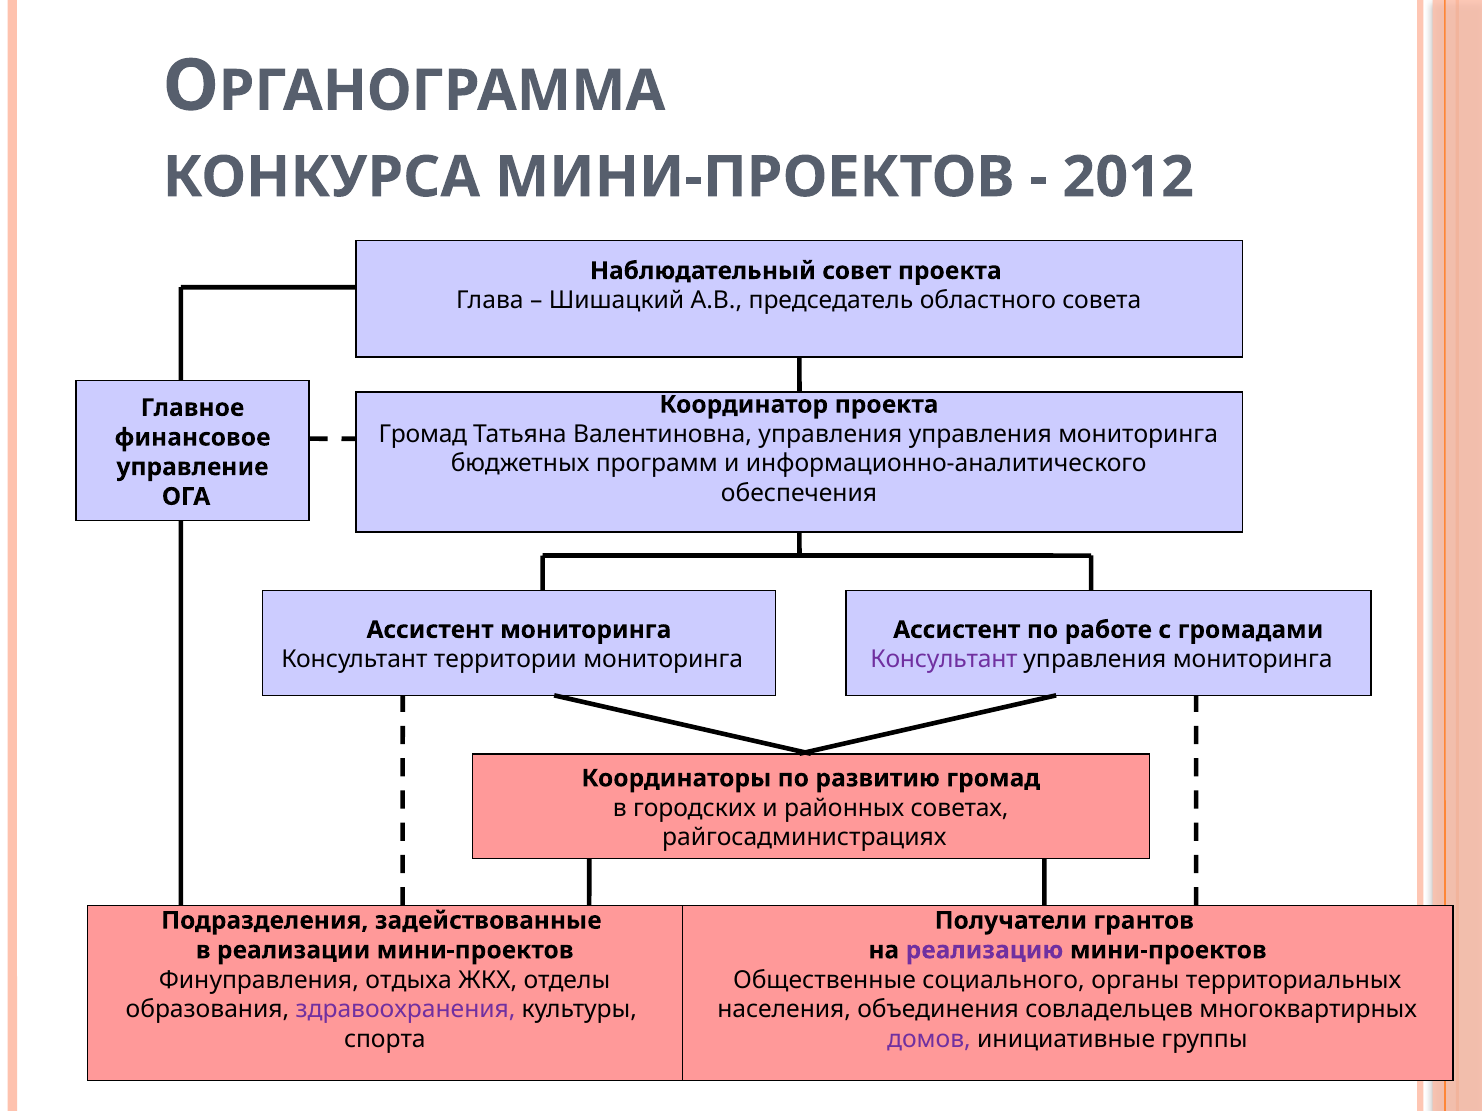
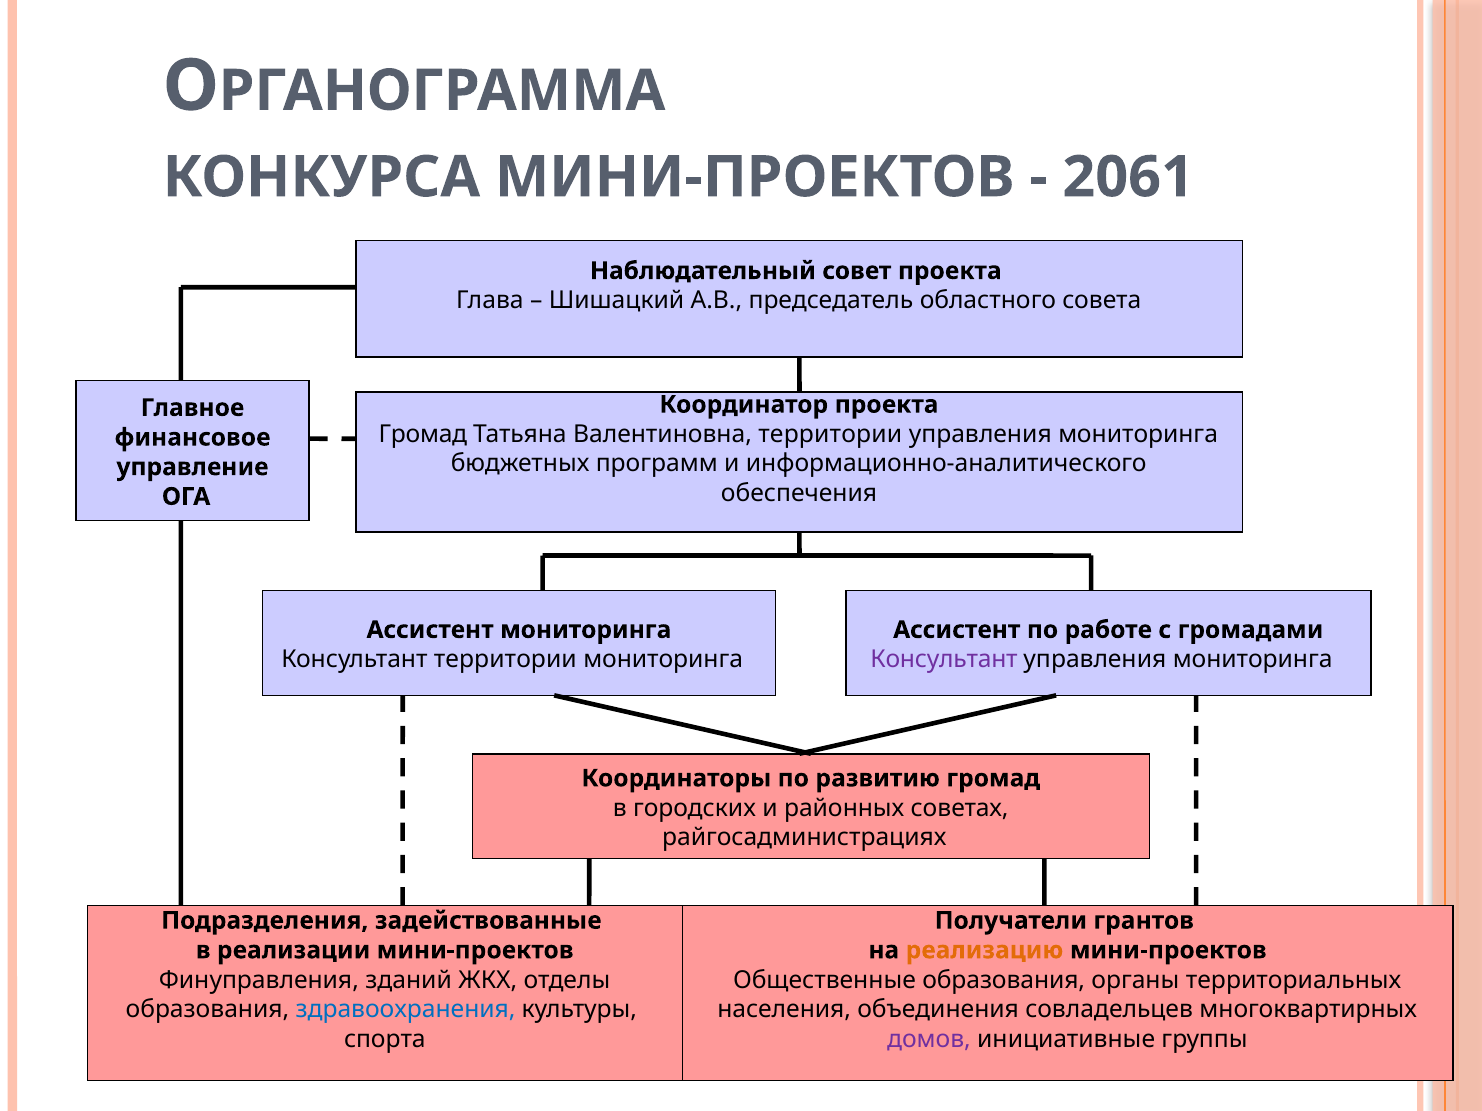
2012: 2012 -> 2061
Валентиновна управления: управления -> территории
реализацию colour: purple -> orange
отдыха: отдыха -> зданий
Общественные социального: социального -> образования
здравоохранения colour: purple -> blue
